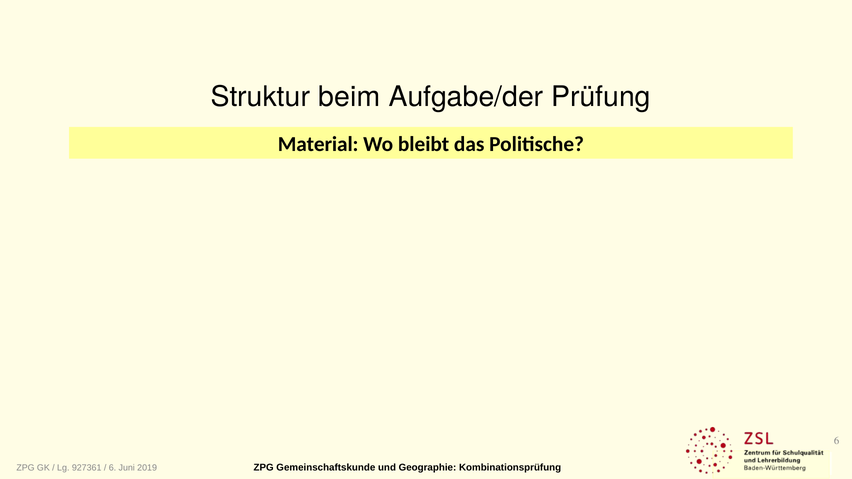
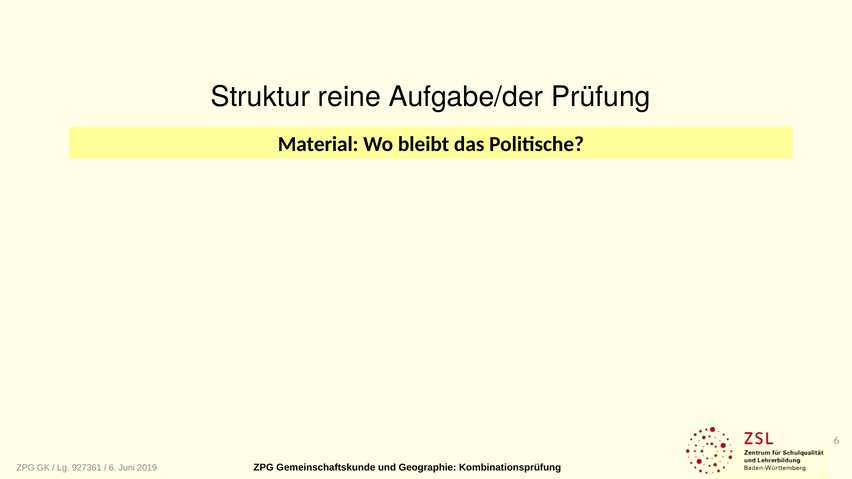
beim: beim -> reine
